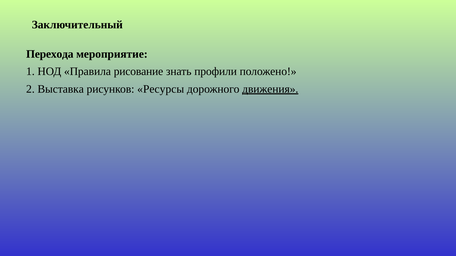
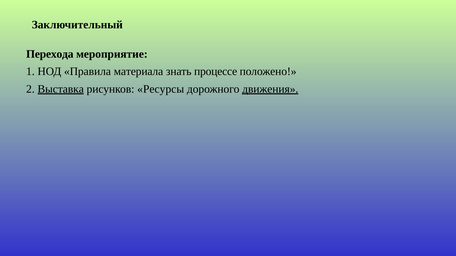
рисование: рисование -> материала
профили: профили -> процессе
Выставка underline: none -> present
